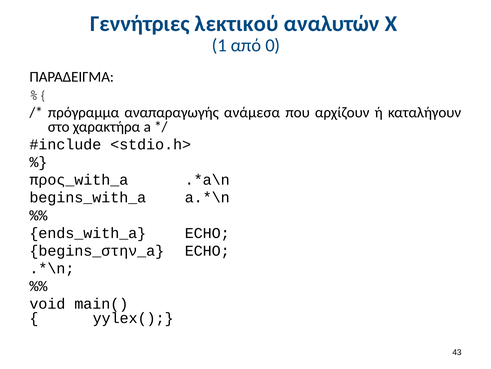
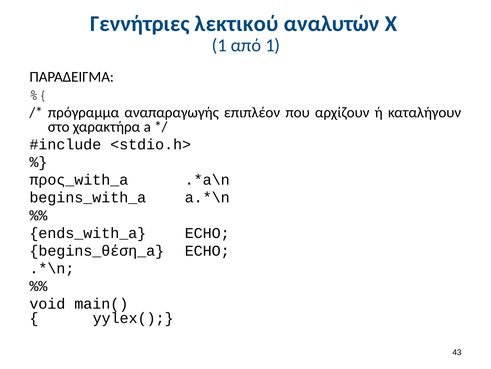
από 0: 0 -> 1
ανάμεσα: ανάμεσα -> επιπλέον
begins_στην_a: begins_στην_a -> begins_θέση_a
